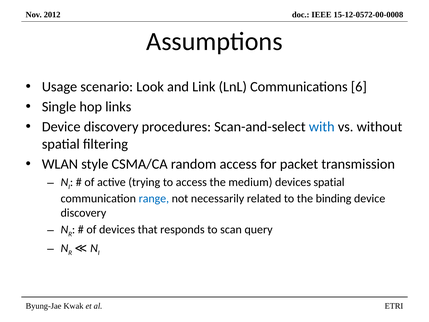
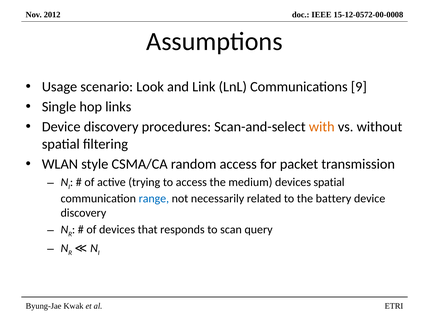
6: 6 -> 9
with colour: blue -> orange
binding: binding -> battery
